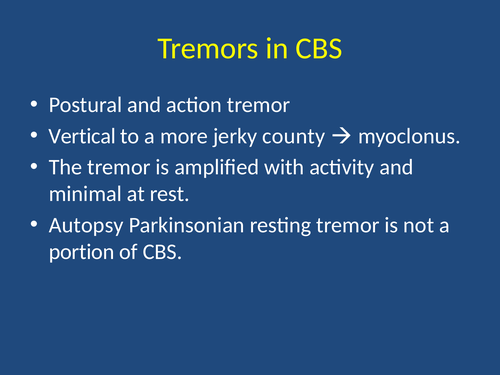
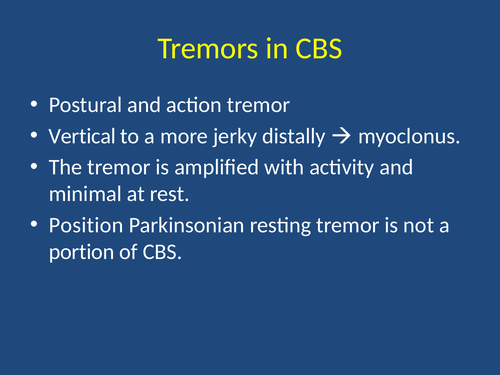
county: county -> distally
Autopsy: Autopsy -> Position
